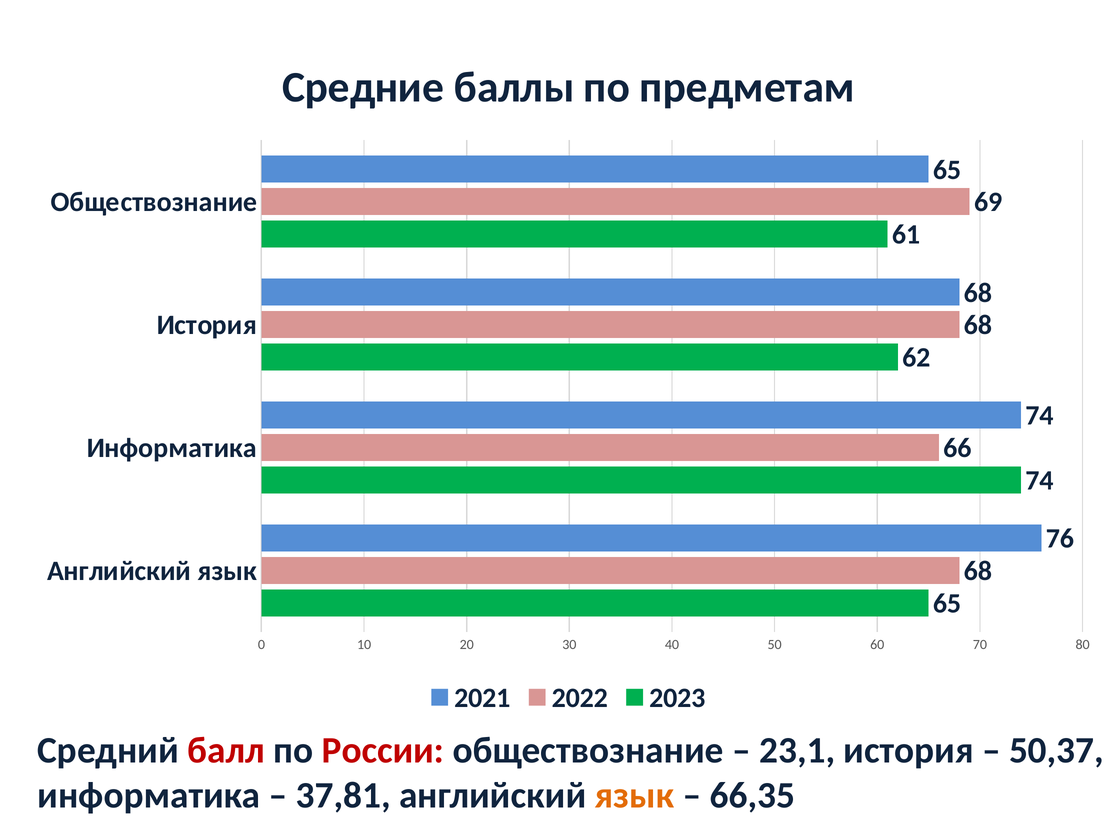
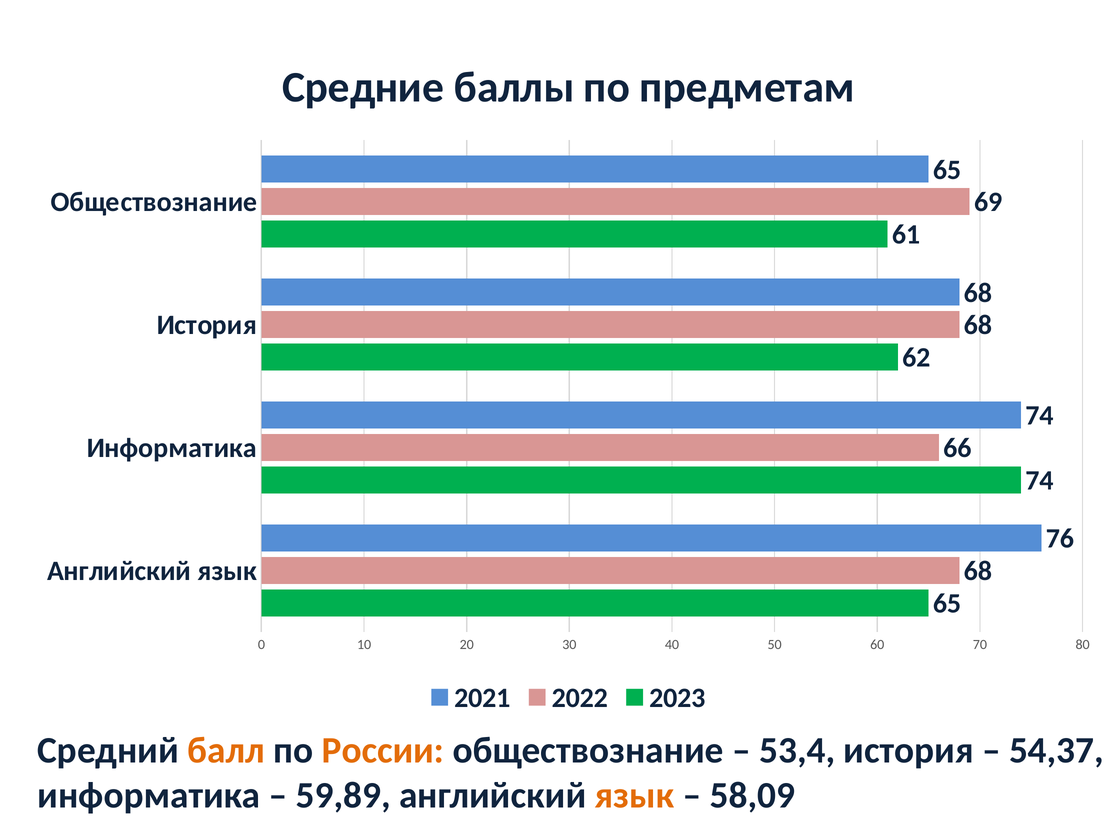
балл colour: red -> orange
России colour: red -> orange
23,1: 23,1 -> 53,4
50,37: 50,37 -> 54,37
37,81: 37,81 -> 59,89
66,35: 66,35 -> 58,09
